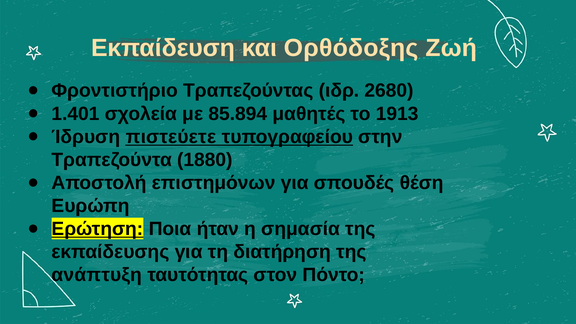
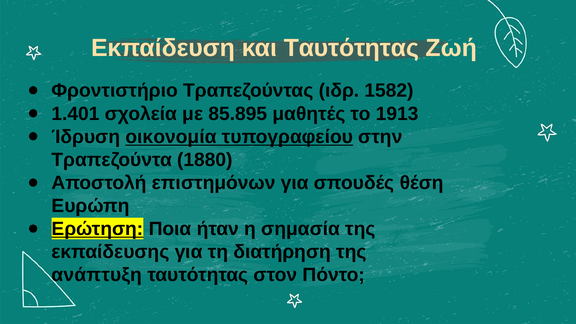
και Ορθόδοξης: Ορθόδοξης -> Ταυτότητας
2680: 2680 -> 1582
85.894: 85.894 -> 85.895
πιστεύετε: πιστεύετε -> οικονομία
